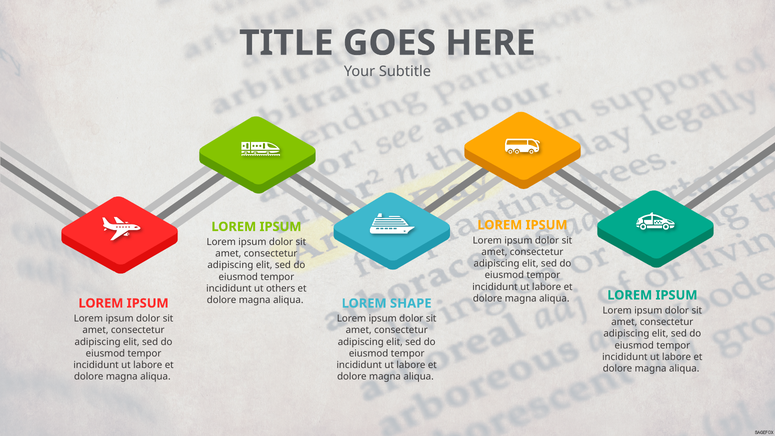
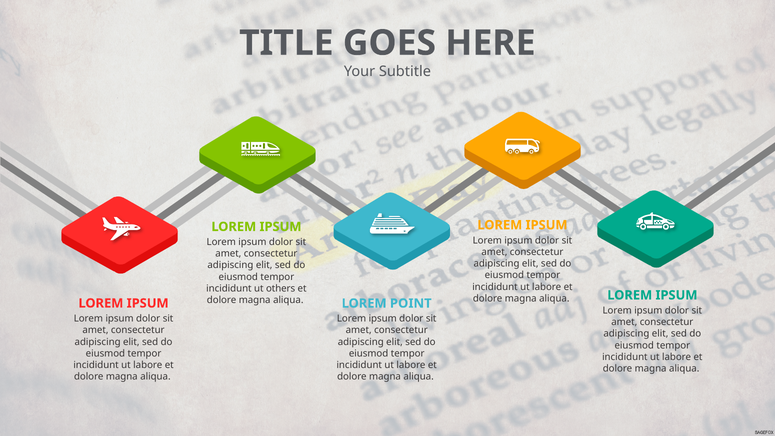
SHAPE: SHAPE -> POINT
